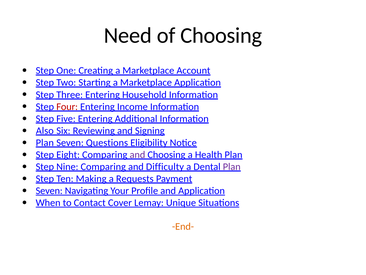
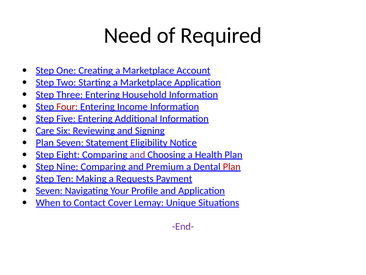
of Choosing: Choosing -> Required
Also: Also -> Care
Questions: Questions -> Statement
Difficulty: Difficulty -> Premium
Plan at (232, 166) colour: purple -> red
End- colour: orange -> purple
